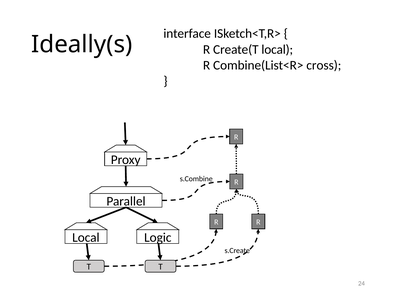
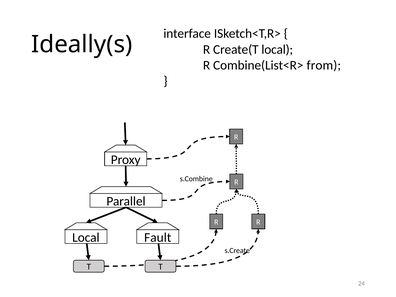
cross: cross -> from
Logic: Logic -> Fault
